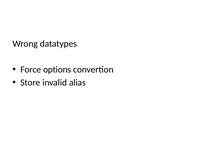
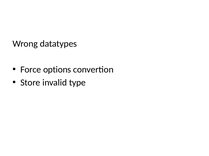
alias: alias -> type
